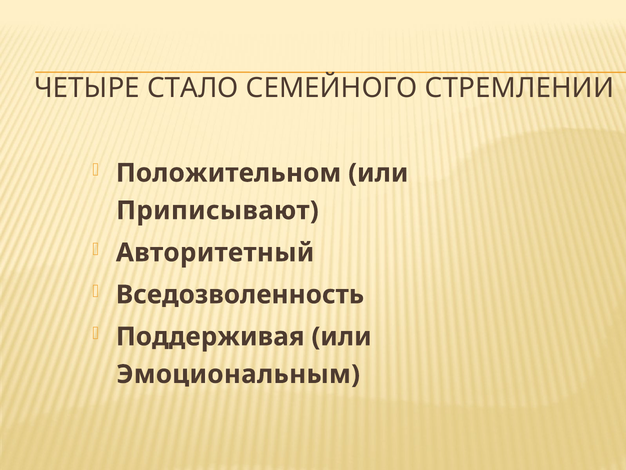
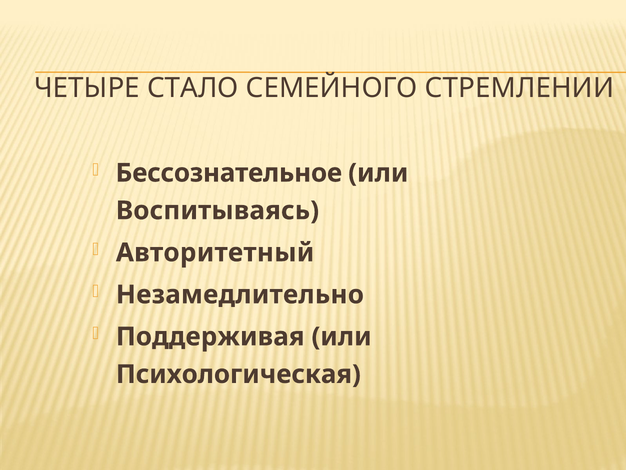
Положительном: Положительном -> Бессознательное
Приписывают: Приписывают -> Воспитываясь
Вседозволенность: Вседозволенность -> Незамедлительно
Эмоциональным: Эмоциональным -> Психологическая
